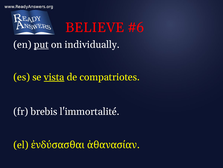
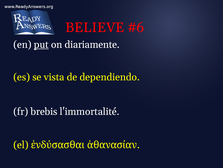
individually: individually -> diariamente
vista underline: present -> none
compatriotes: compatriotes -> dependiendo
